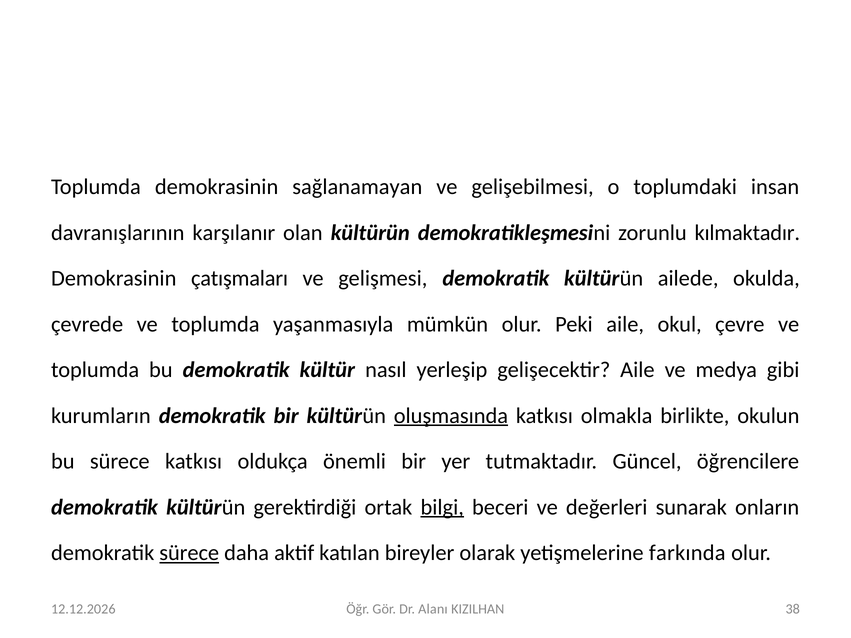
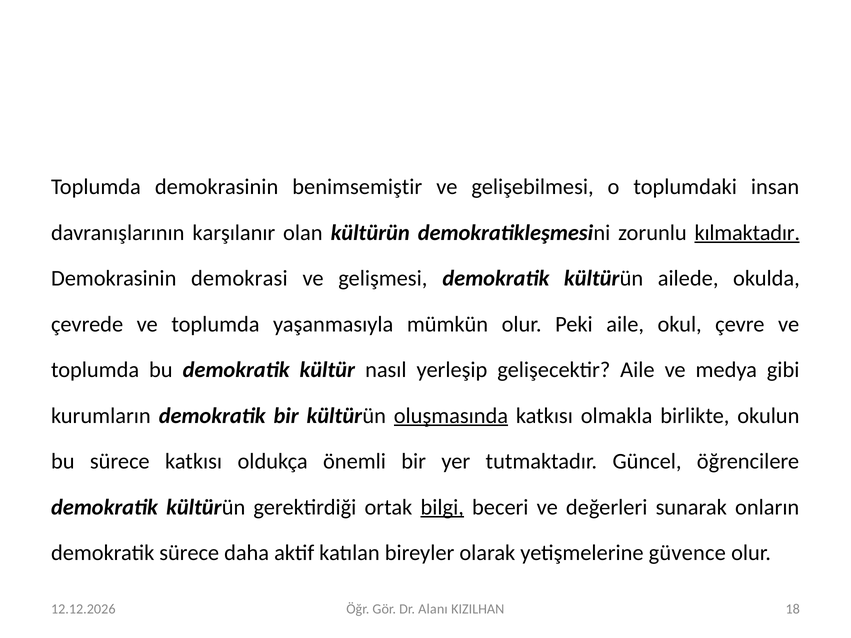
sağlanamayan: sağlanamayan -> benimsemiştir
kılmaktadır underline: none -> present
çatışmaları: çatışmaları -> demokrasi
sürece at (189, 553) underline: present -> none
farkında: farkında -> güvence
38: 38 -> 18
